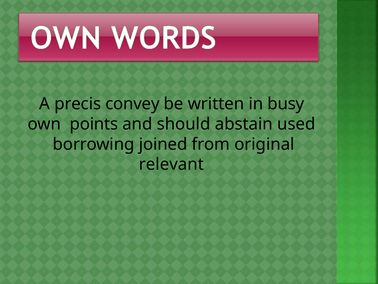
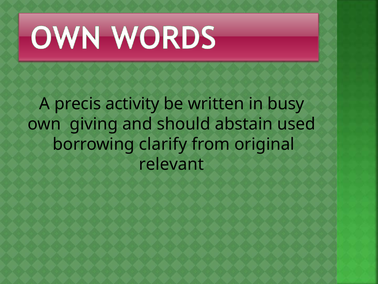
convey: convey -> activity
points: points -> giving
joined: joined -> clarify
